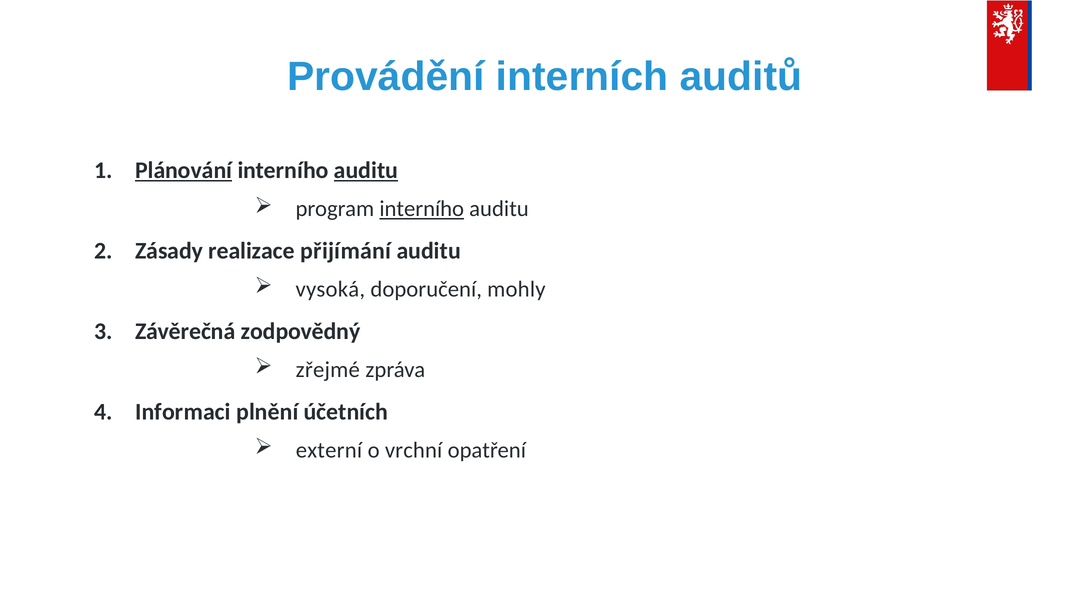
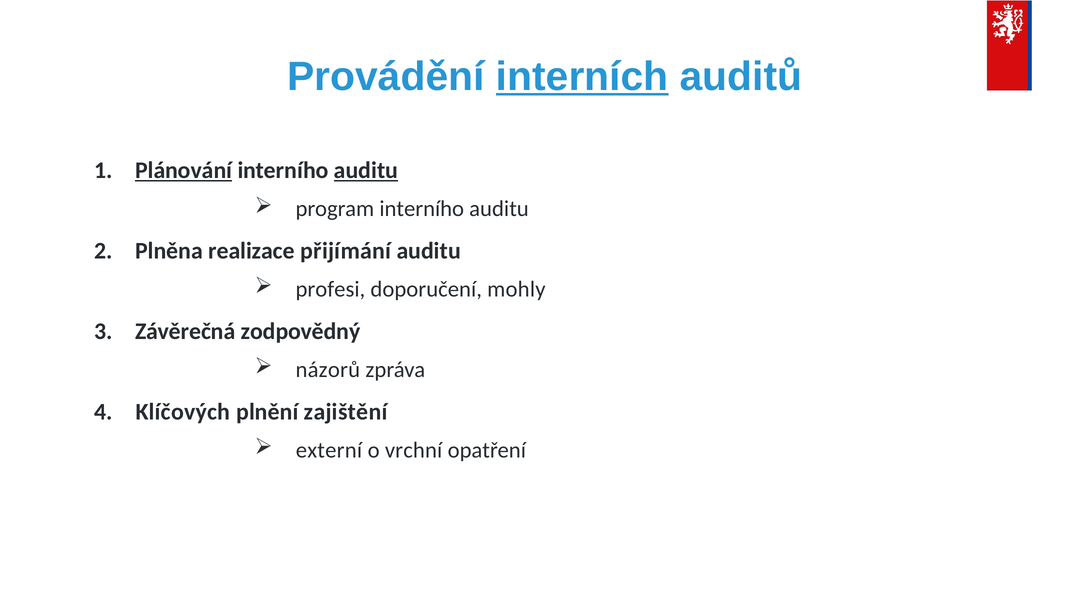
interních underline: none -> present
interního at (422, 209) underline: present -> none
Zásady: Zásady -> Plněna
vysoká: vysoká -> profesi
zřejmé: zřejmé -> názorů
Informaci: Informaci -> Klíčových
účetních: účetních -> zajištění
